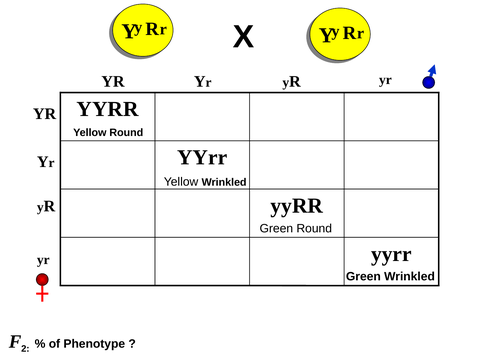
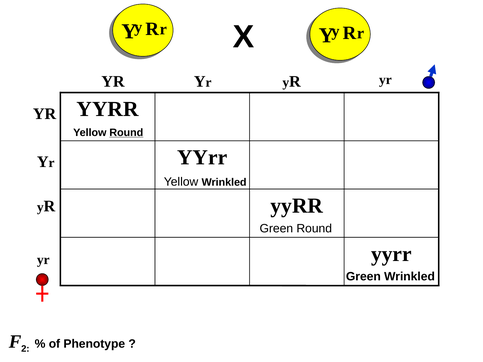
Round at (126, 133) underline: none -> present
